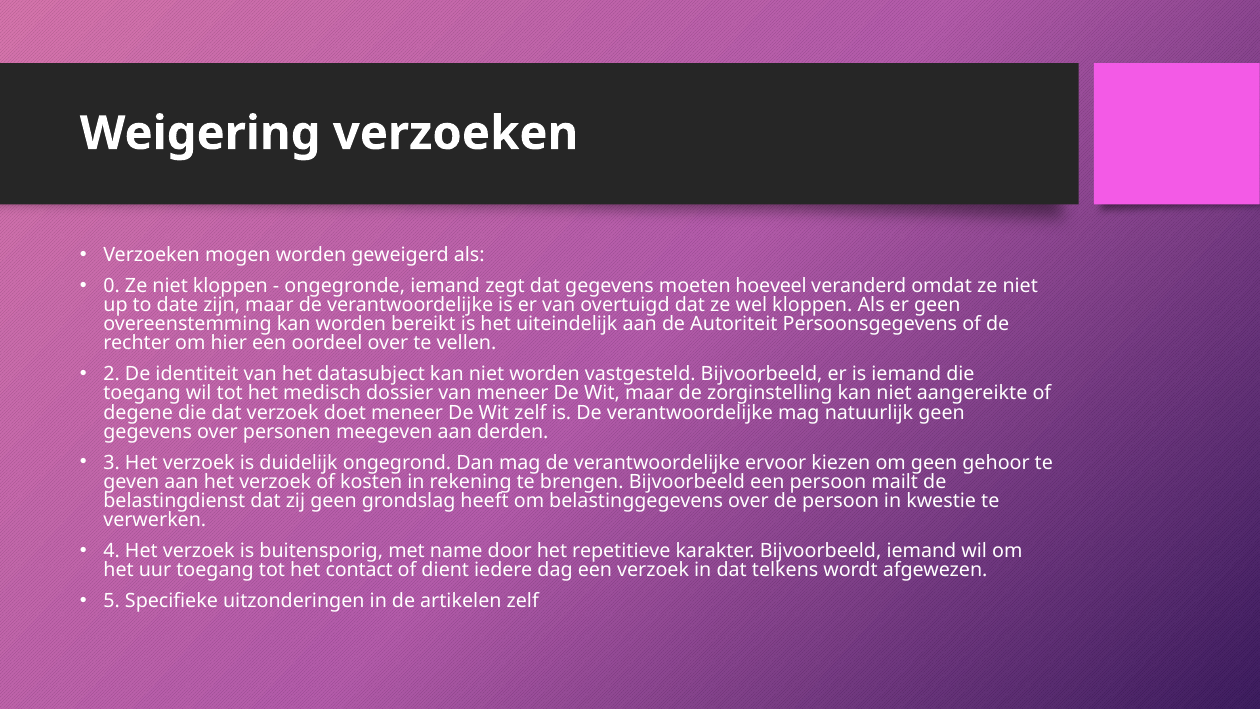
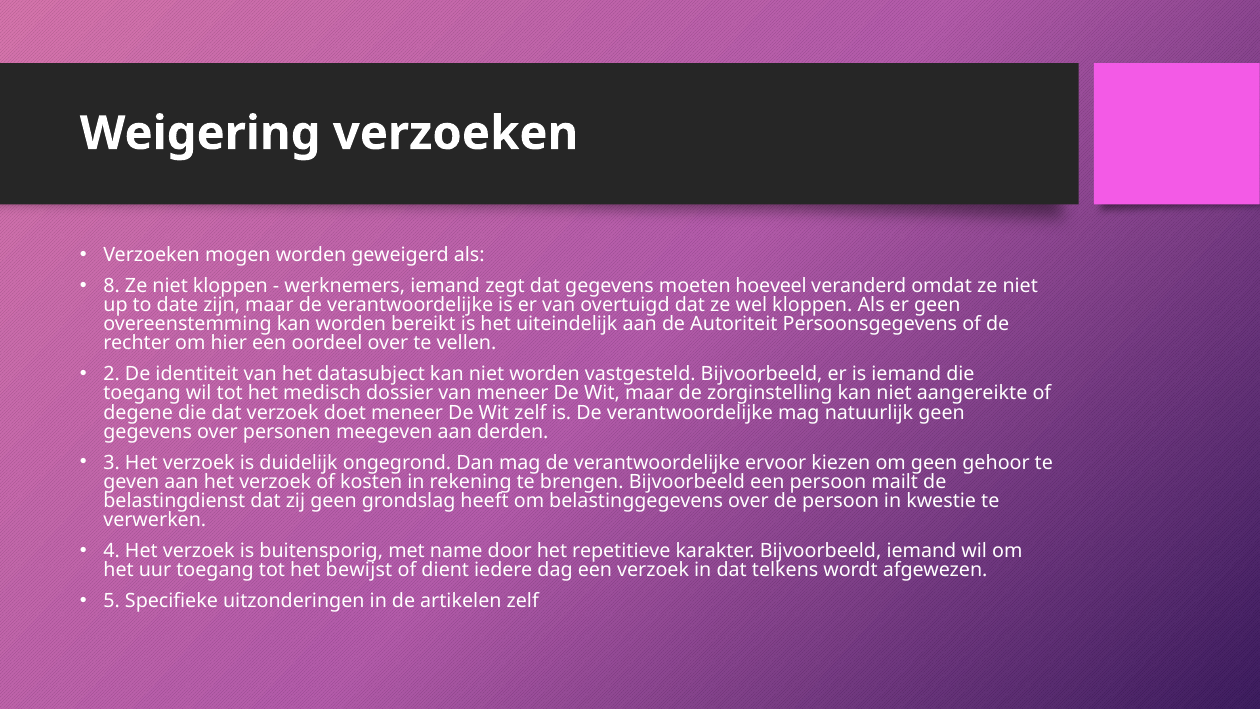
0: 0 -> 8
ongegronde: ongegronde -> werknemers
contact: contact -> bewijst
